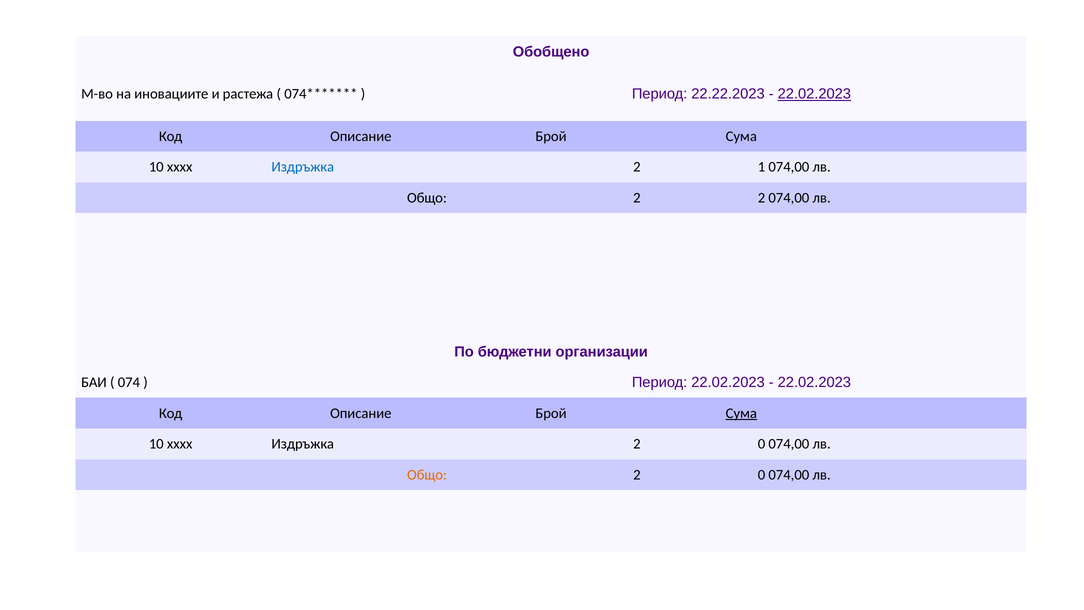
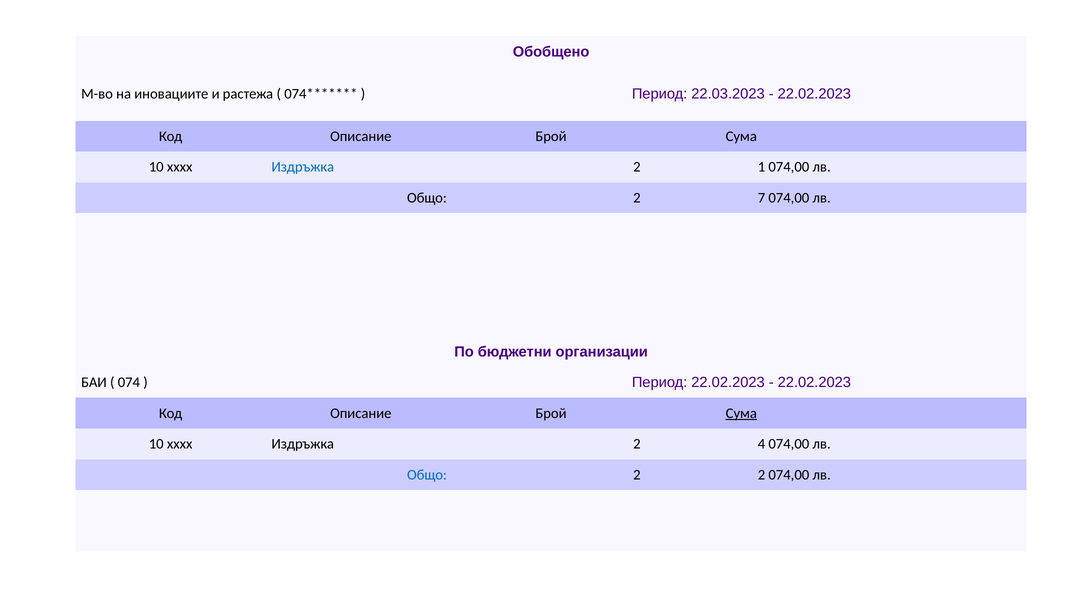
22.22.2023: 22.22.2023 -> 22.03.2023
22.02.2023 at (814, 94) underline: present -> none
2 2: 2 -> 7
Издръжка 2 0: 0 -> 4
Общо at (427, 475) colour: orange -> blue
0 at (762, 475): 0 -> 2
